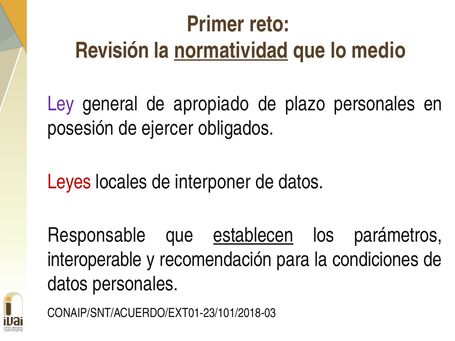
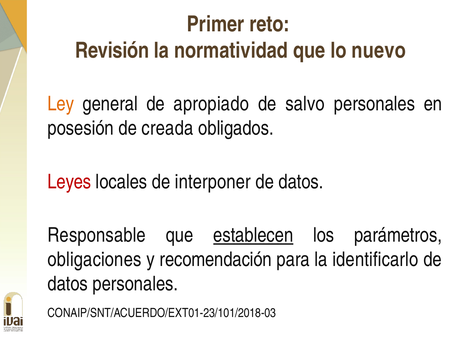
normatividad underline: present -> none
medio: medio -> nuevo
Ley colour: purple -> orange
plazo: plazo -> salvo
ejercer: ejercer -> creada
interoperable: interoperable -> obligaciones
condiciones: condiciones -> identificarlo
